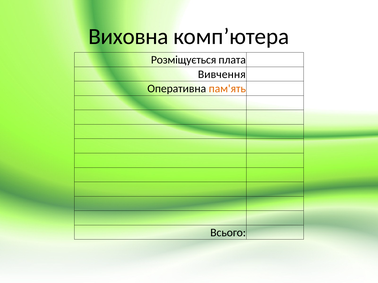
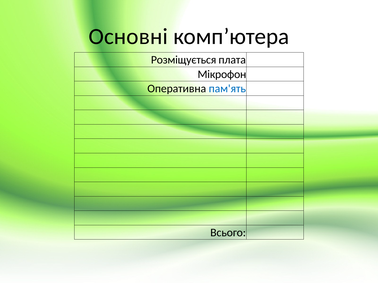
Виховна: Виховна -> Основні
Вивчення: Вивчення -> Мікрофон
пам'ять colour: orange -> blue
